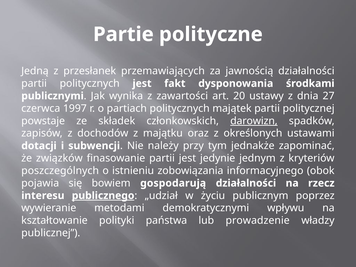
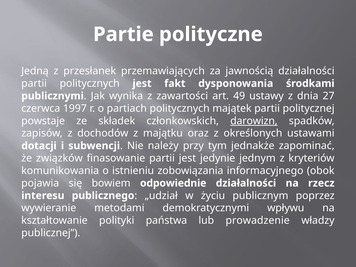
20: 20 -> 49
poszczególnych: poszczególnych -> komunikowania
gospodarują: gospodarują -> odpowiednie
publicznego underline: present -> none
